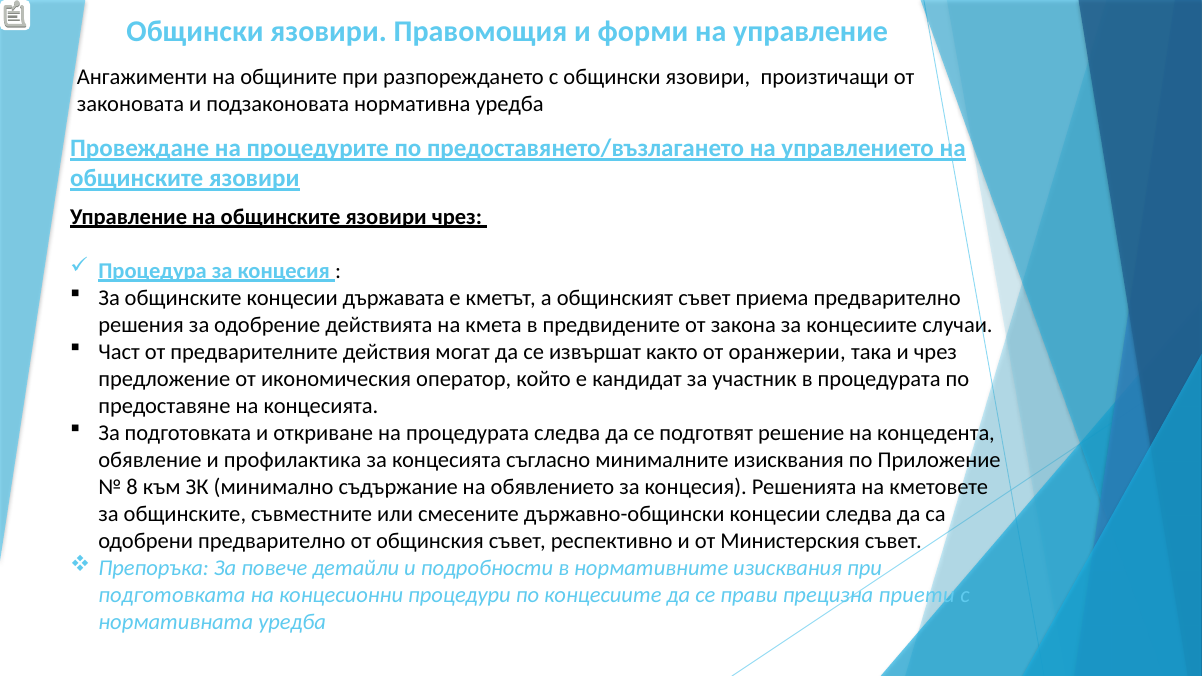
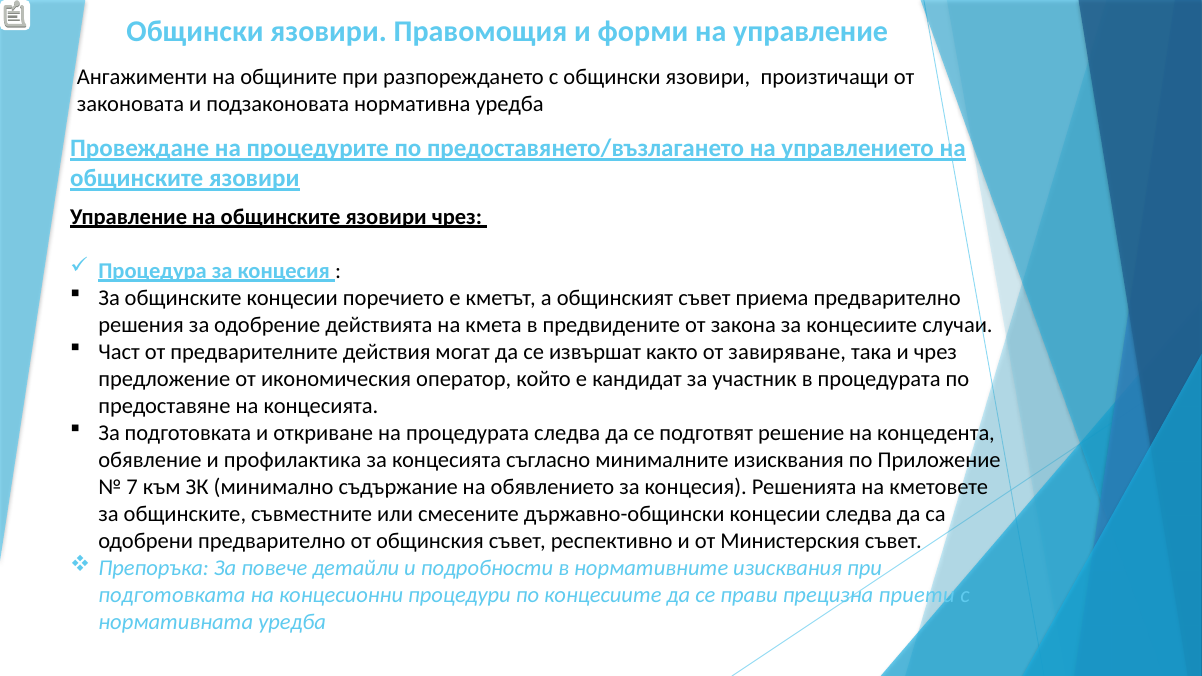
държавата: държавата -> поречието
оранжерии: оранжерии -> завиряване
8: 8 -> 7
